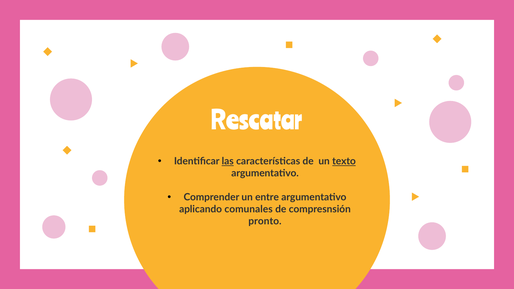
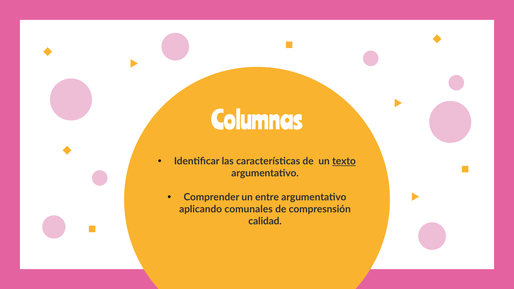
Rescatar: Rescatar -> Columnas
las underline: present -> none
pronto: pronto -> calidad
